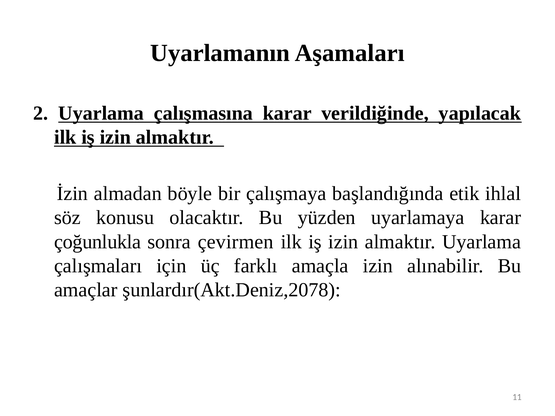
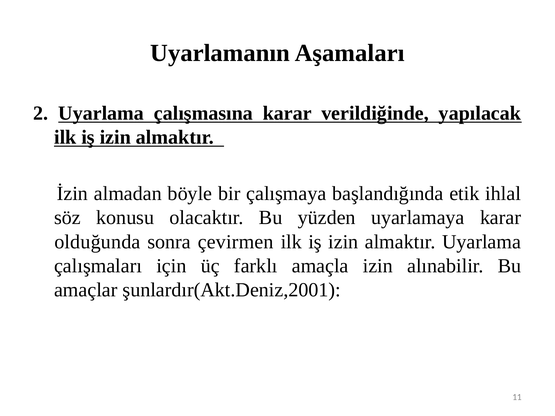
çoğunlukla: çoğunlukla -> olduğunda
şunlardır(Akt.Deniz,2078: şunlardır(Akt.Deniz,2078 -> şunlardır(Akt.Deniz,2001
